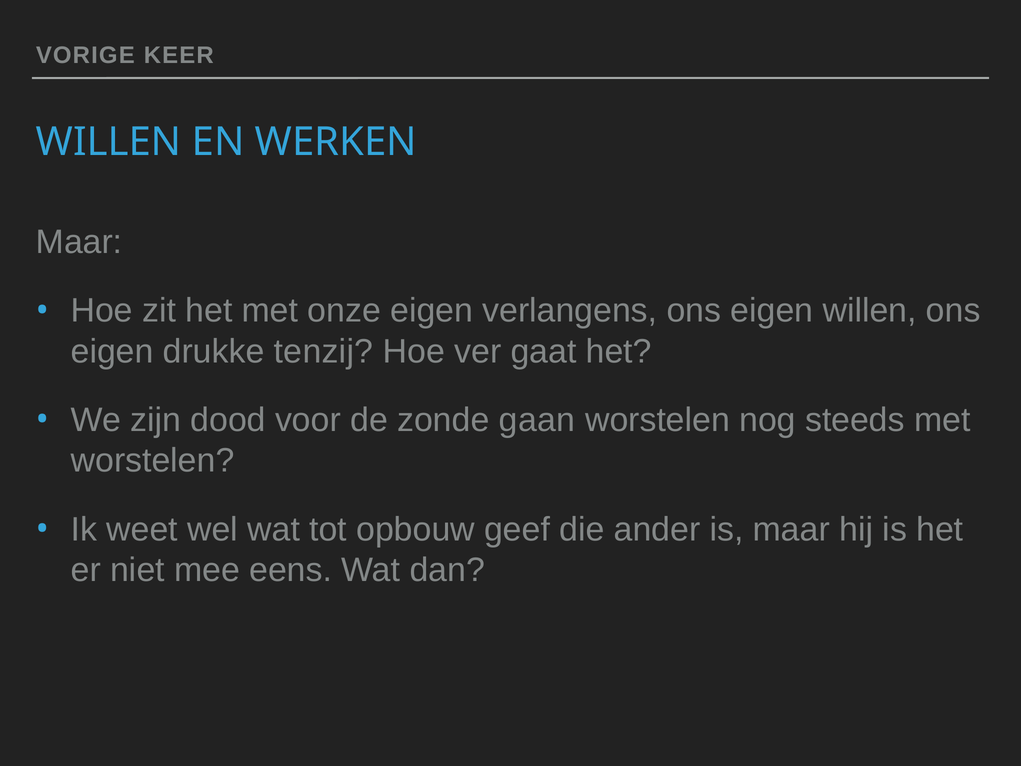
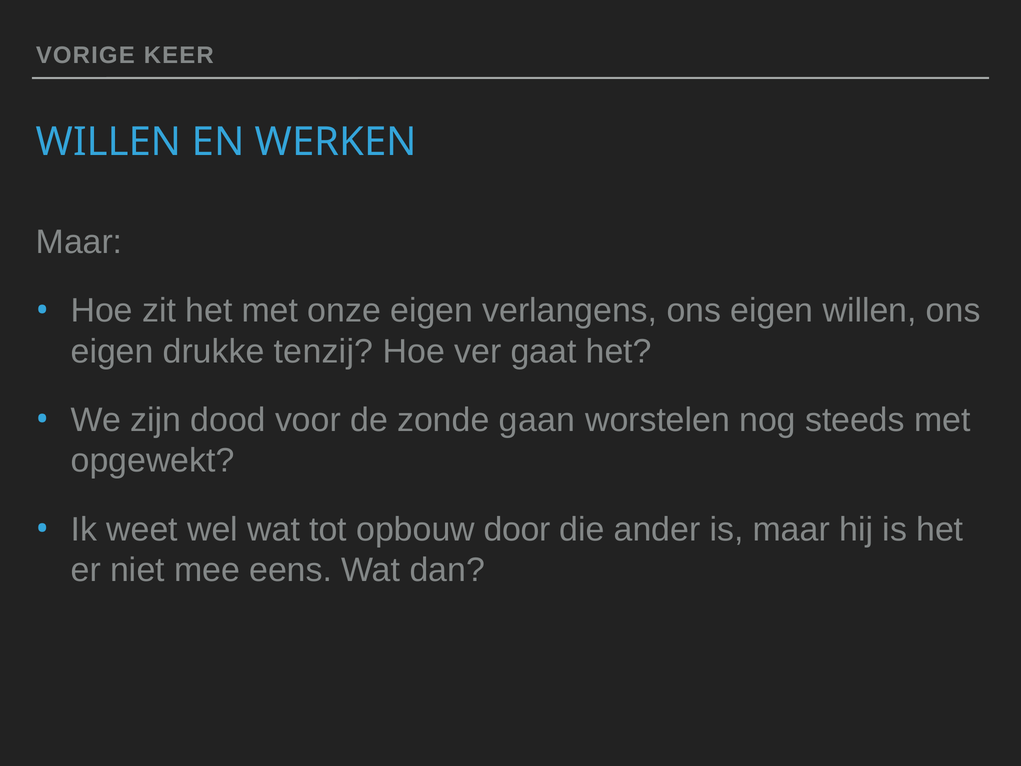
worstelen at (153, 461): worstelen -> opgewekt
geef: geef -> door
